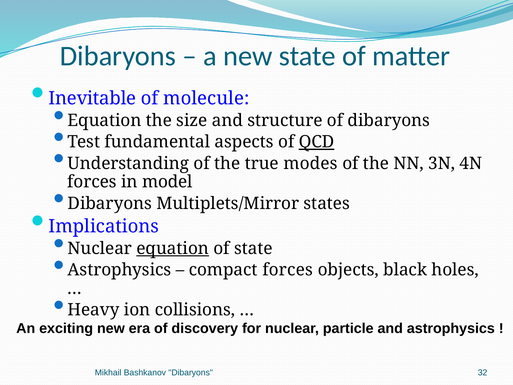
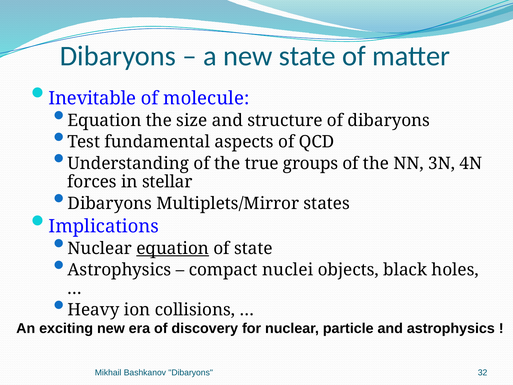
QCD underline: present -> none
modes: modes -> groups
model: model -> stellar
compact forces: forces -> nuclei
